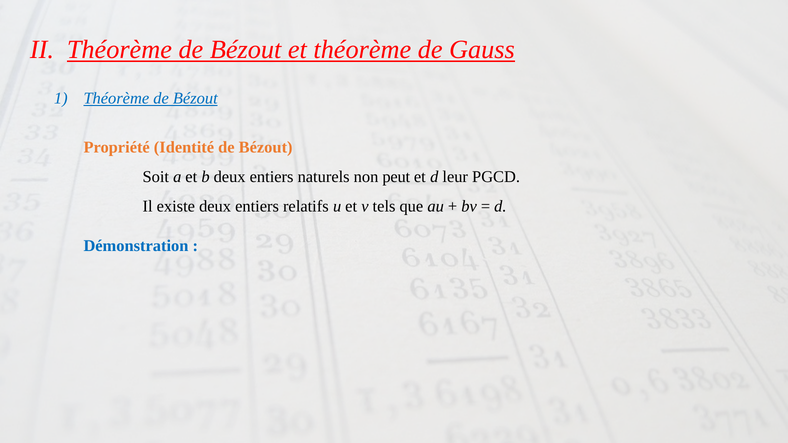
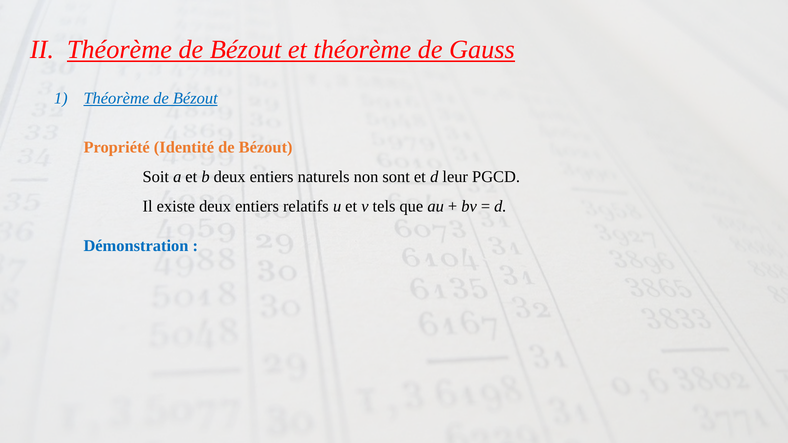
peut: peut -> sont
